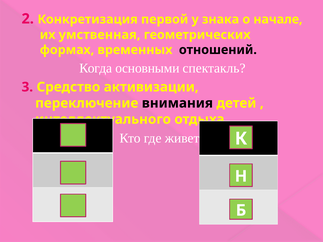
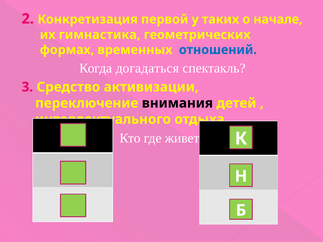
знака: знака -> таких
умственная: умственная -> гимнастика
отношений colour: black -> blue
основными: основными -> догадаться
